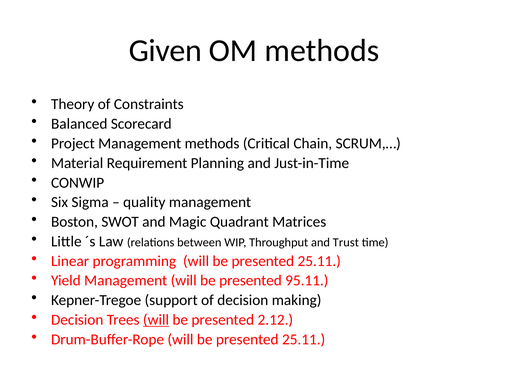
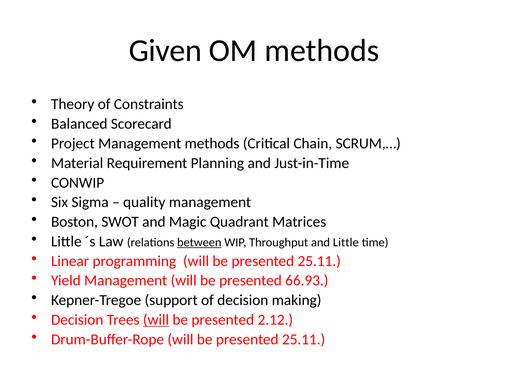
between underline: none -> present
and Trust: Trust -> Little
95.11: 95.11 -> 66.93
